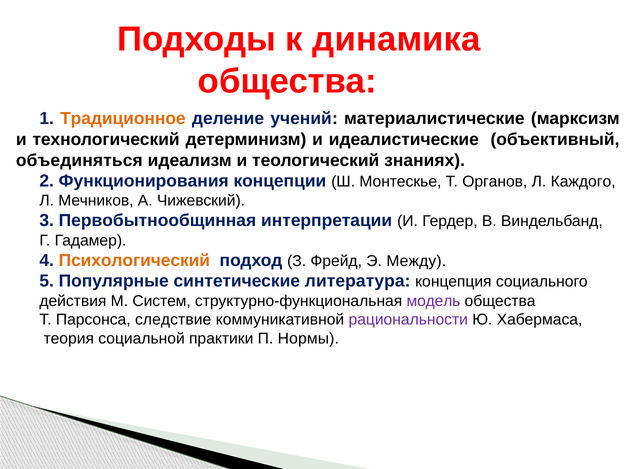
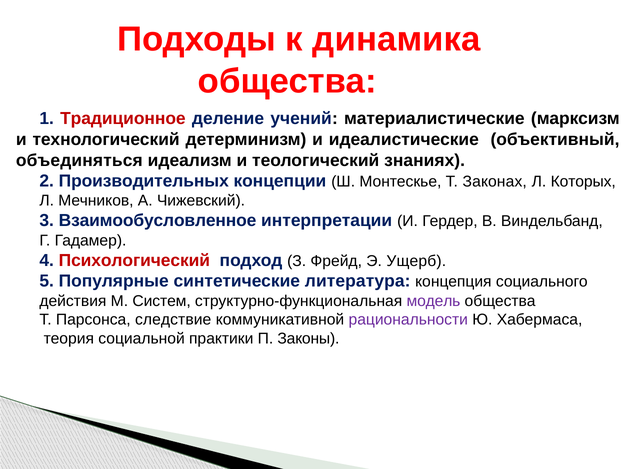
Традиционное colour: orange -> red
Функционирования: Функционирования -> Производительных
Органов: Органов -> Законах
Каждого: Каждого -> Которых
Первобытнообщинная: Первобытнообщинная -> Взаимообусловленное
Психологический colour: orange -> red
Между: Между -> Ущерб
Нормы: Нормы -> Законы
